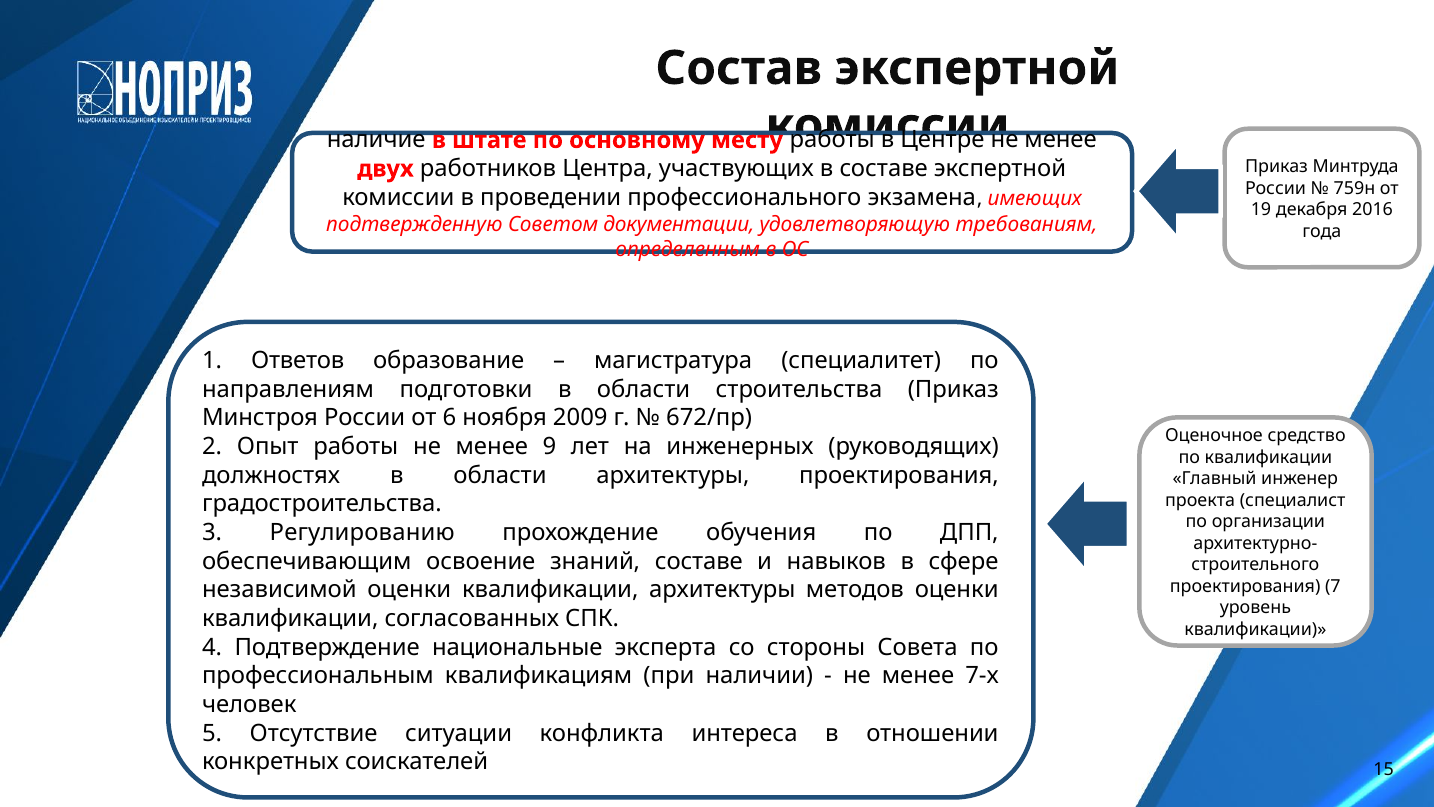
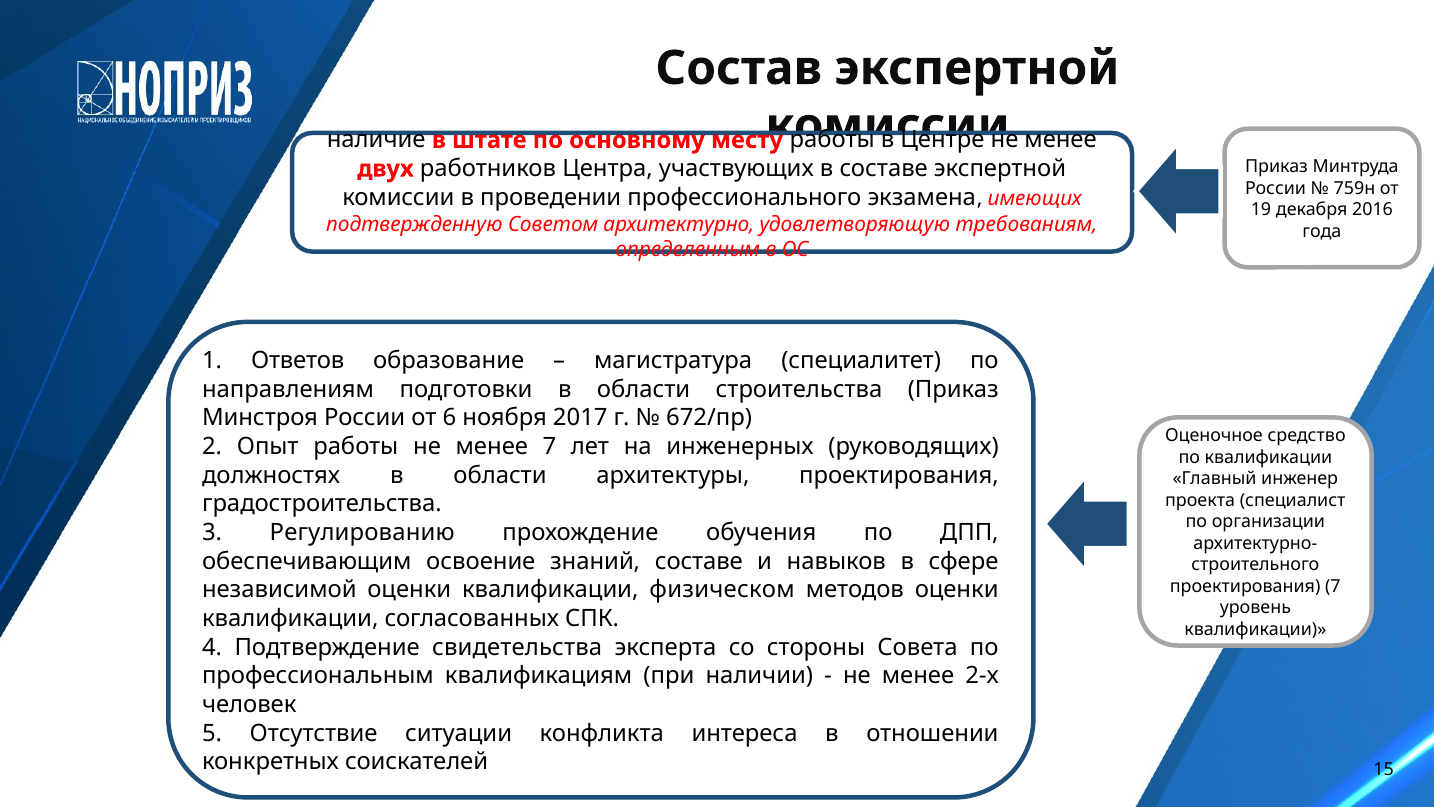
документации: документации -> архитектурно
2009: 2009 -> 2017
менее 9: 9 -> 7
квалификации архитектуры: архитектуры -> физическом
национальные: национальные -> свидетельства
7-х: 7-х -> 2-х
